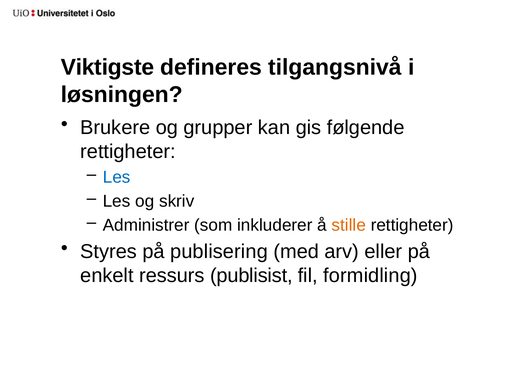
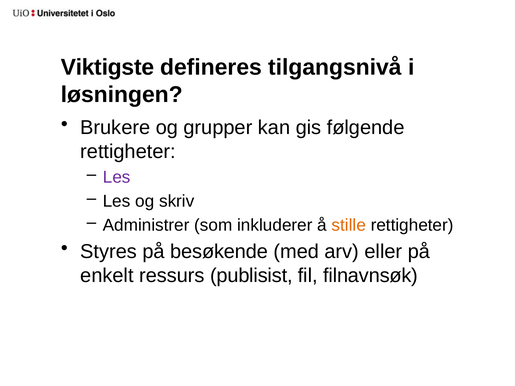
Les at (117, 177) colour: blue -> purple
publisering: publisering -> besøkende
formidling: formidling -> filnavnsøk
